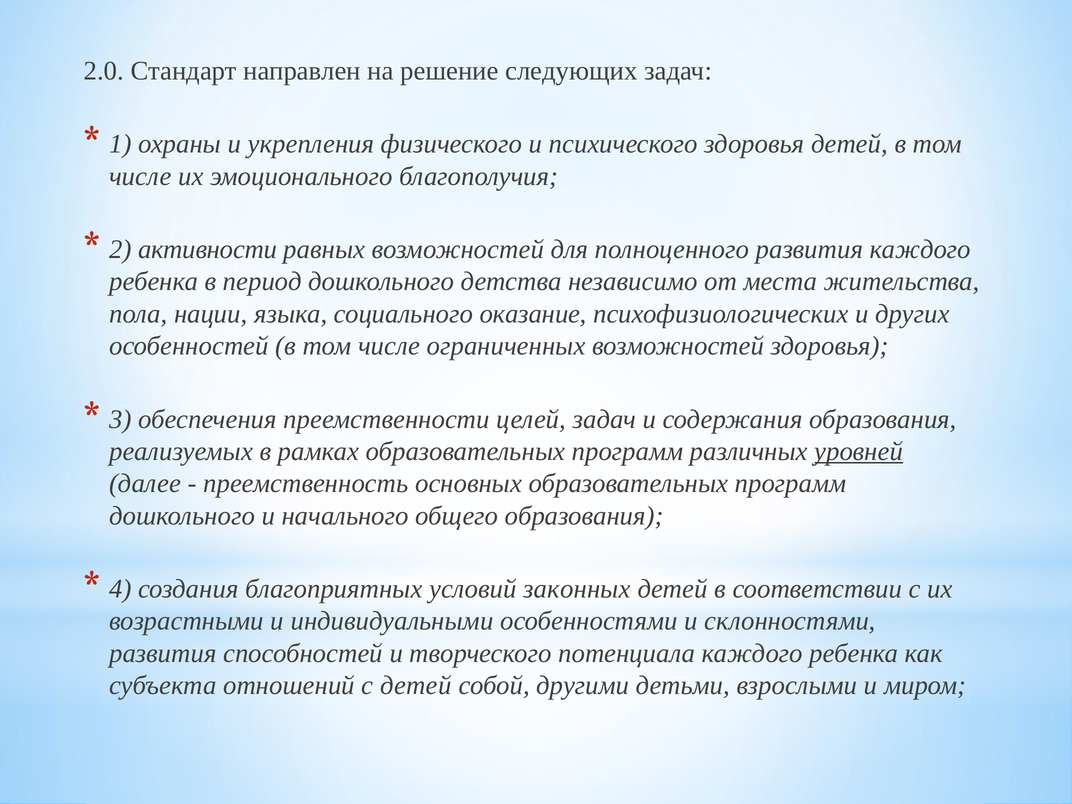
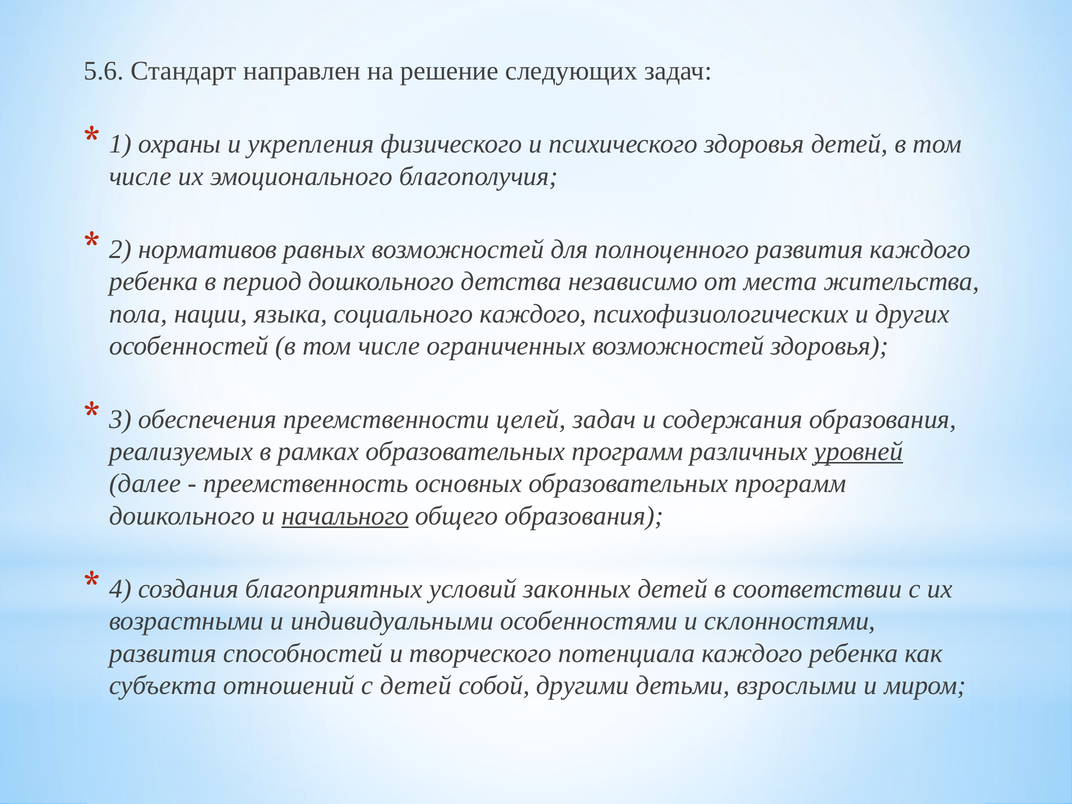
2.0: 2.0 -> 5.6
активности: активности -> нормативов
социального оказание: оказание -> каждого
начального underline: none -> present
